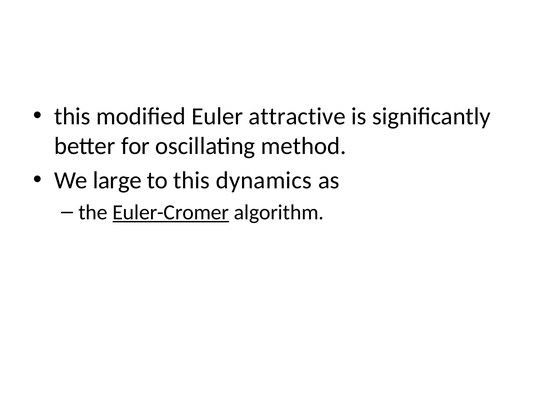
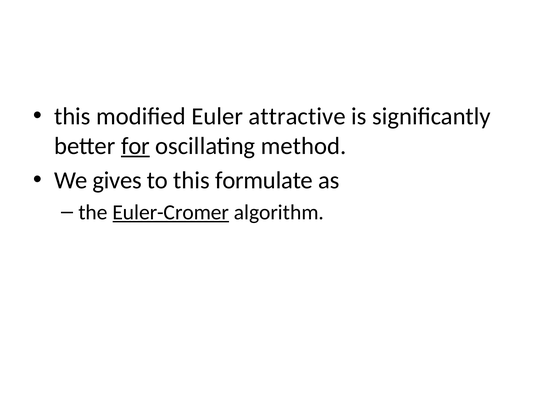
for underline: none -> present
large: large -> gives
dynamics: dynamics -> formulate
